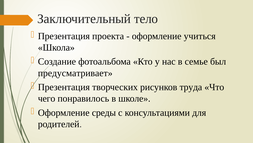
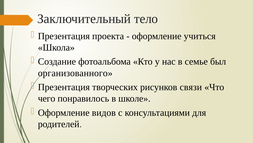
предусматривает: предусматривает -> организованного
труда: труда -> связи
среды: среды -> видов
